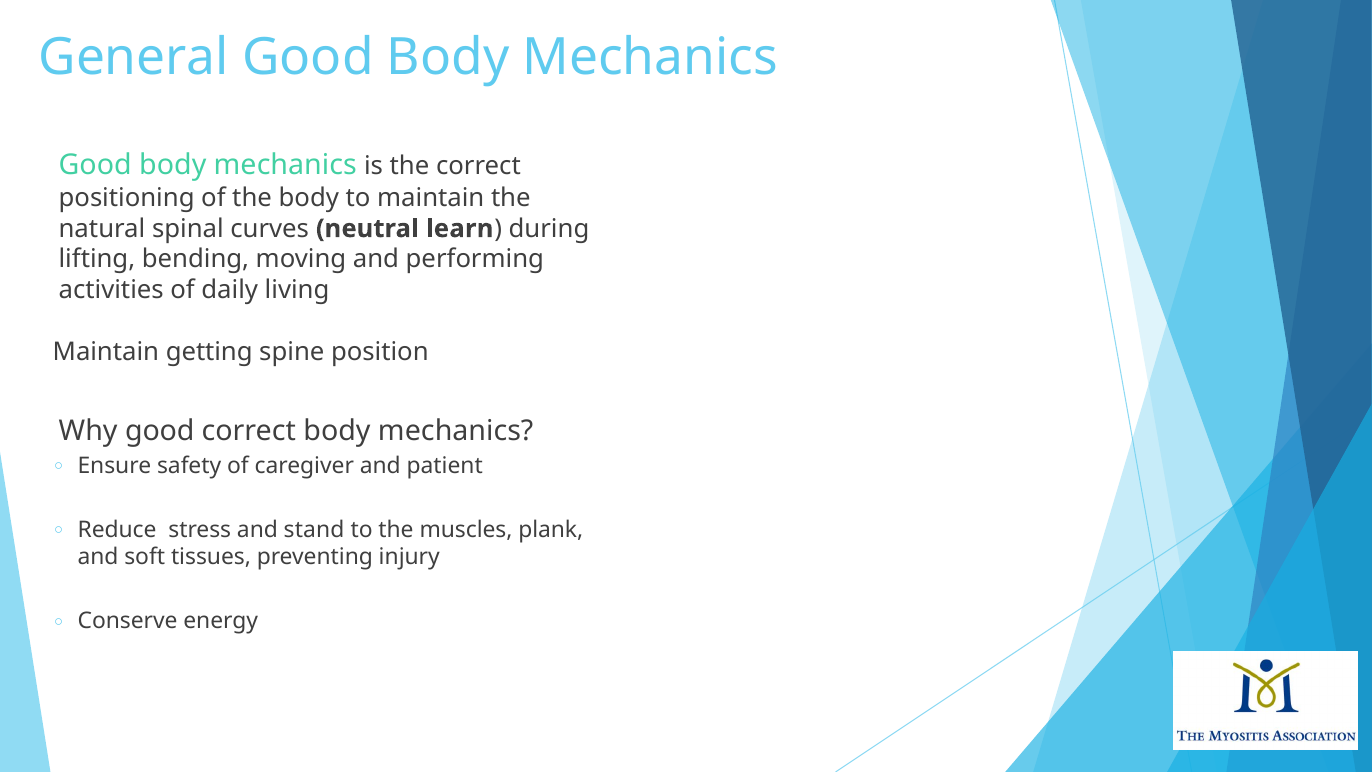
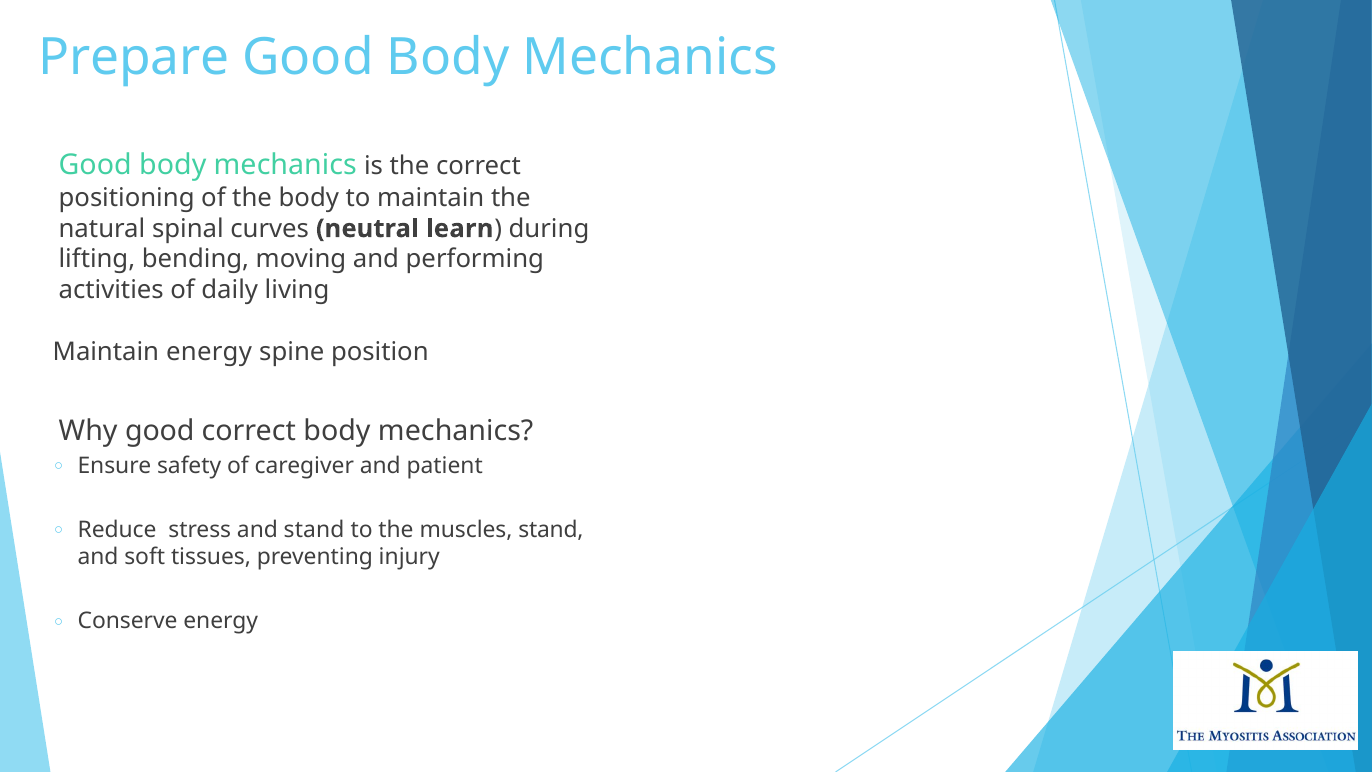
General: General -> Prepare
getting at (209, 352): getting -> energy
muscles plank: plank -> stand
